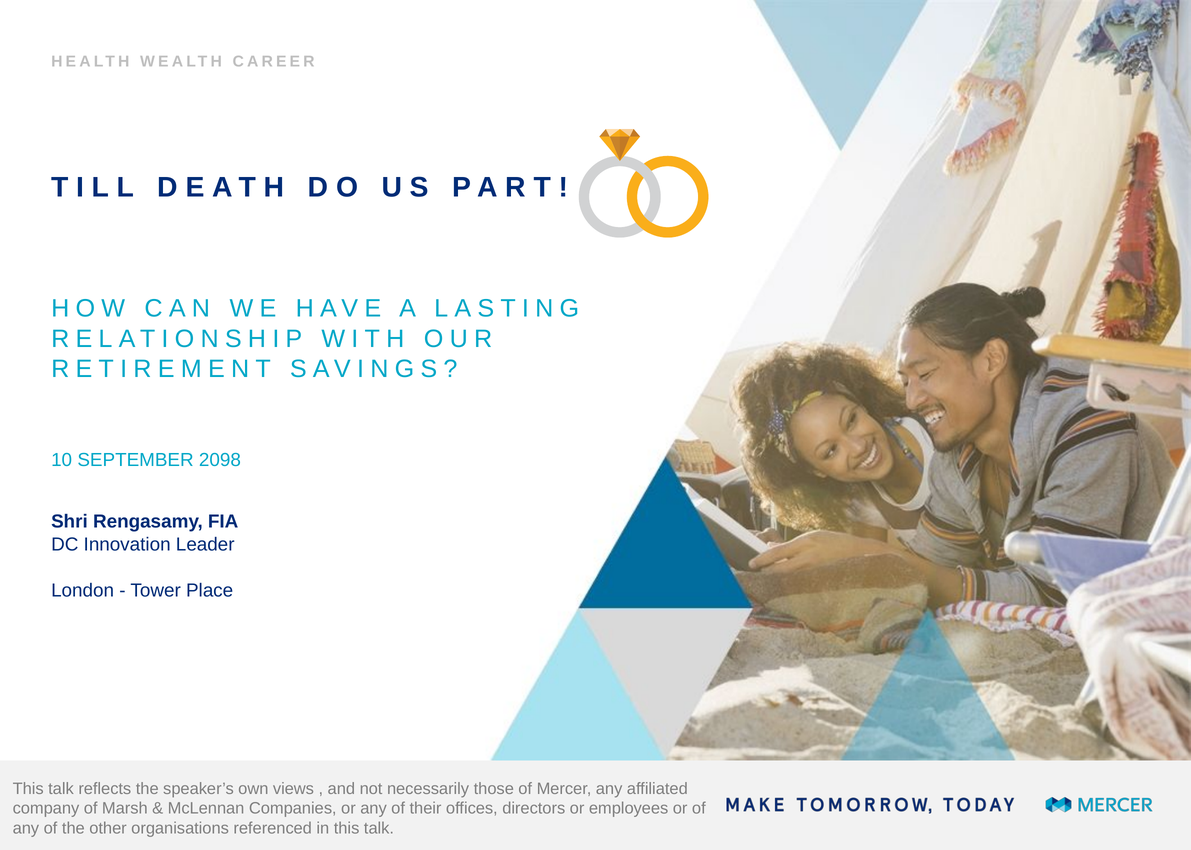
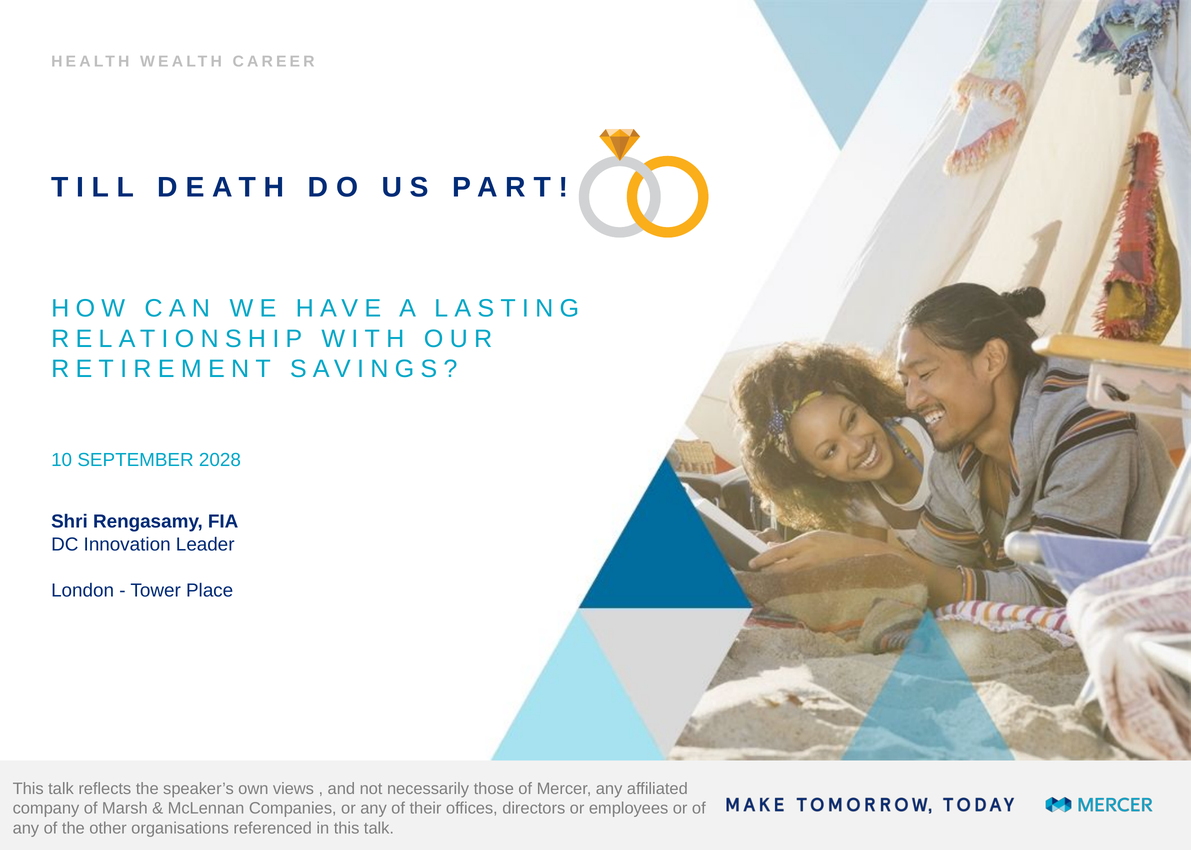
2098: 2098 -> 2028
